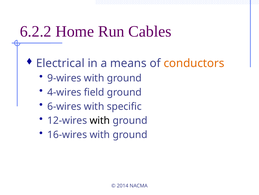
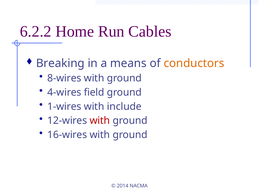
Electrical: Electrical -> Breaking
9-wires: 9-wires -> 8-wires
6-wires: 6-wires -> 1-wires
specific: specific -> include
with at (100, 120) colour: black -> red
